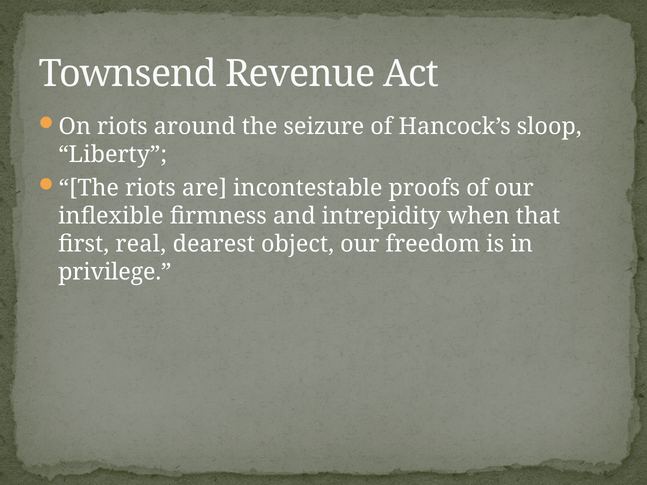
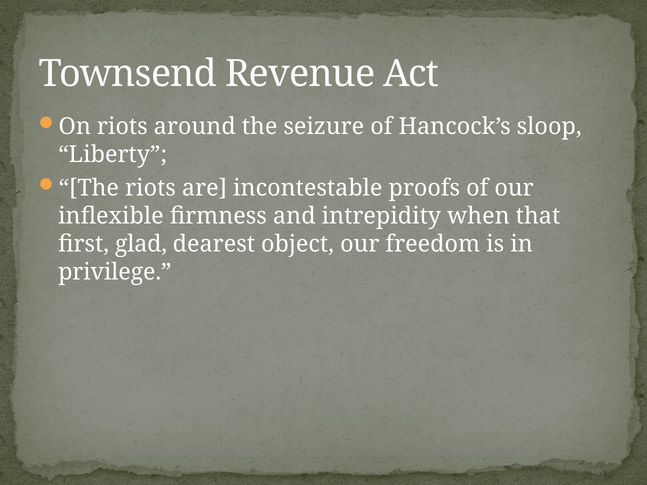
real: real -> glad
